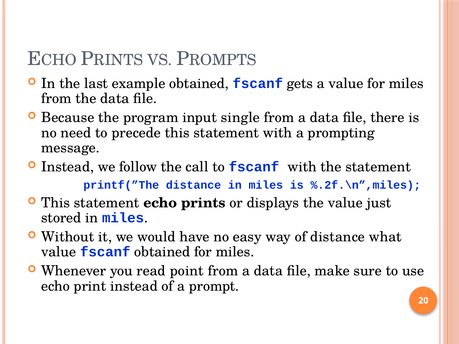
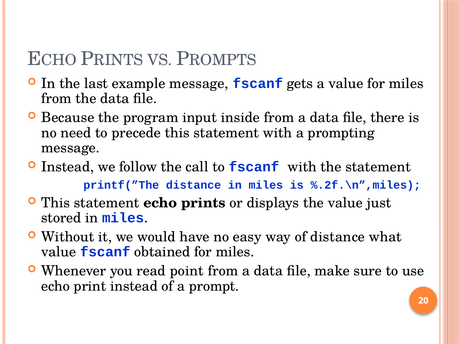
example obtained: obtained -> message
single: single -> inside
